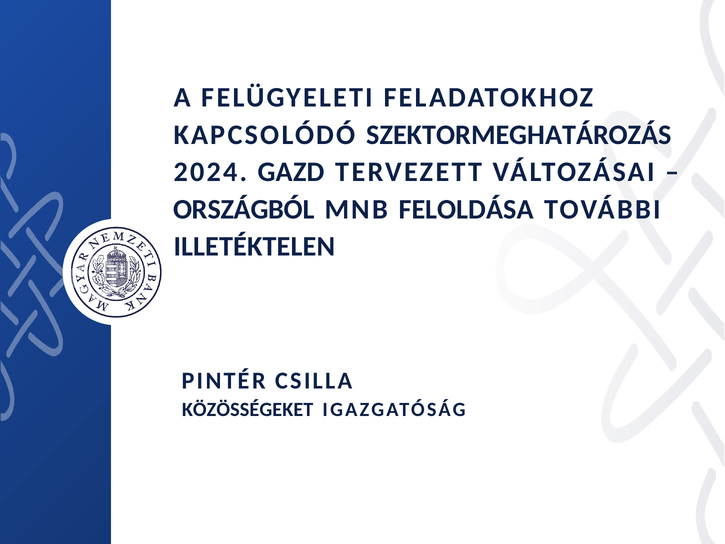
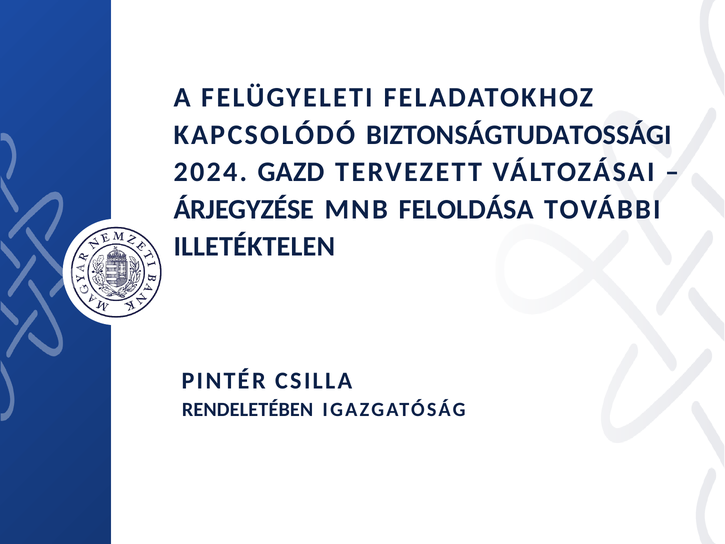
SZEKTORMEGHATÁROZÁS: SZEKTORMEGHATÁROZÁS -> BIZTONSÁGTUDATOSSÁGI
ORSZÁGBÓL: ORSZÁGBÓL -> ÁRJEGYZÉSE
KÖZÖSSÉGEKET: KÖZÖSSÉGEKET -> RENDELETÉBEN
